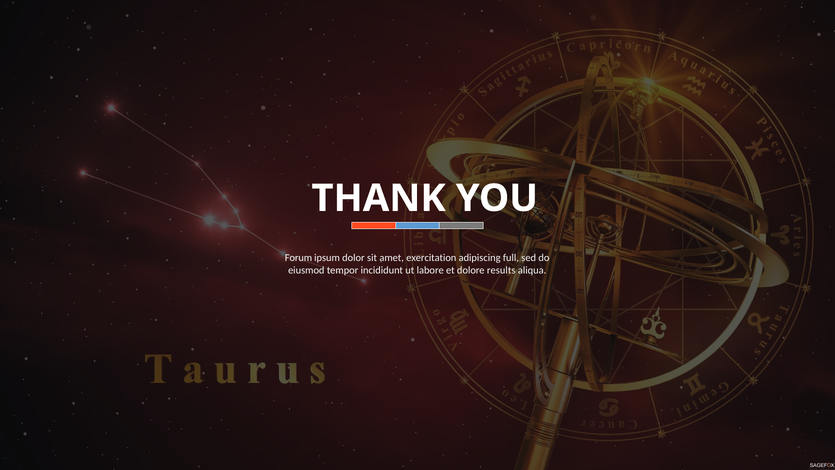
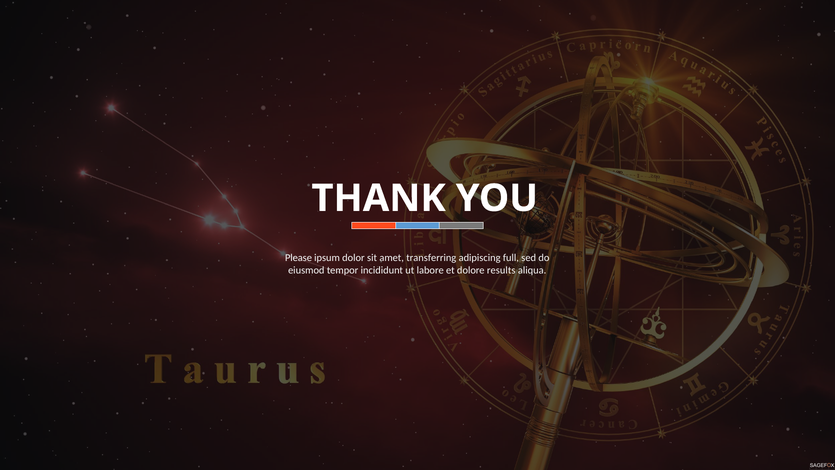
Forum: Forum -> Please
exercitation: exercitation -> transferring
